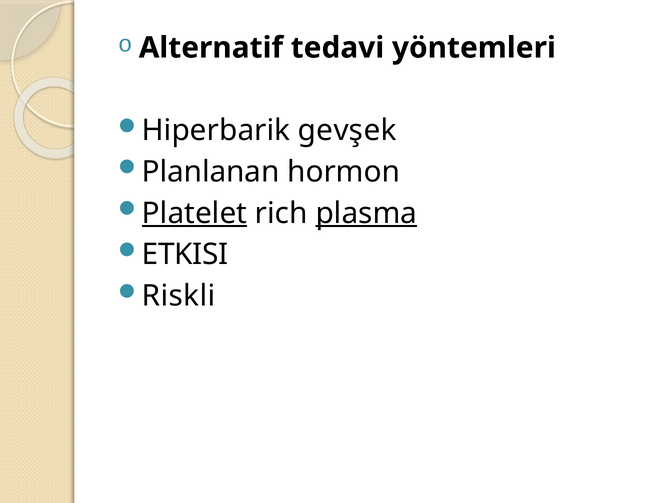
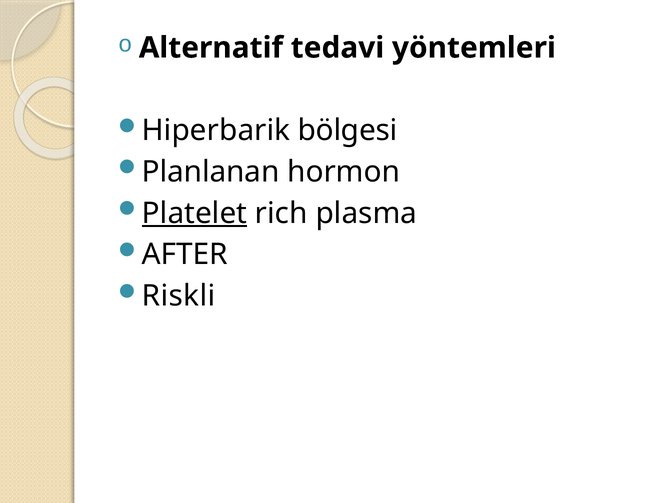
gevşek: gevşek -> bölgesi
plasma underline: present -> none
ETKISI: ETKISI -> AFTER
